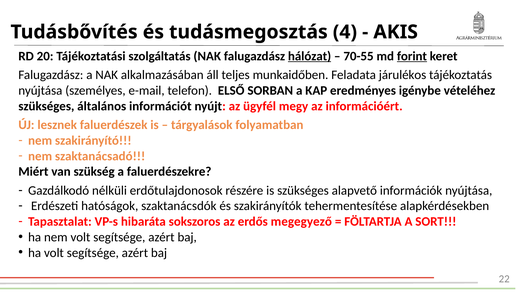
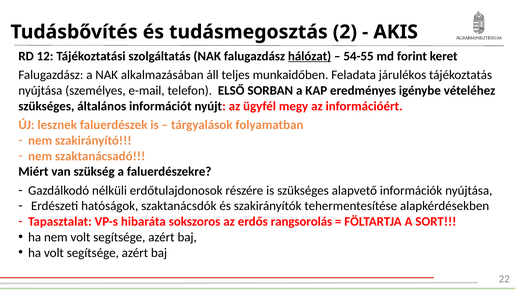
4: 4 -> 2
20: 20 -> 12
70-55: 70-55 -> 54-55
forint underline: present -> none
megegyező: megegyező -> rangsorolás
